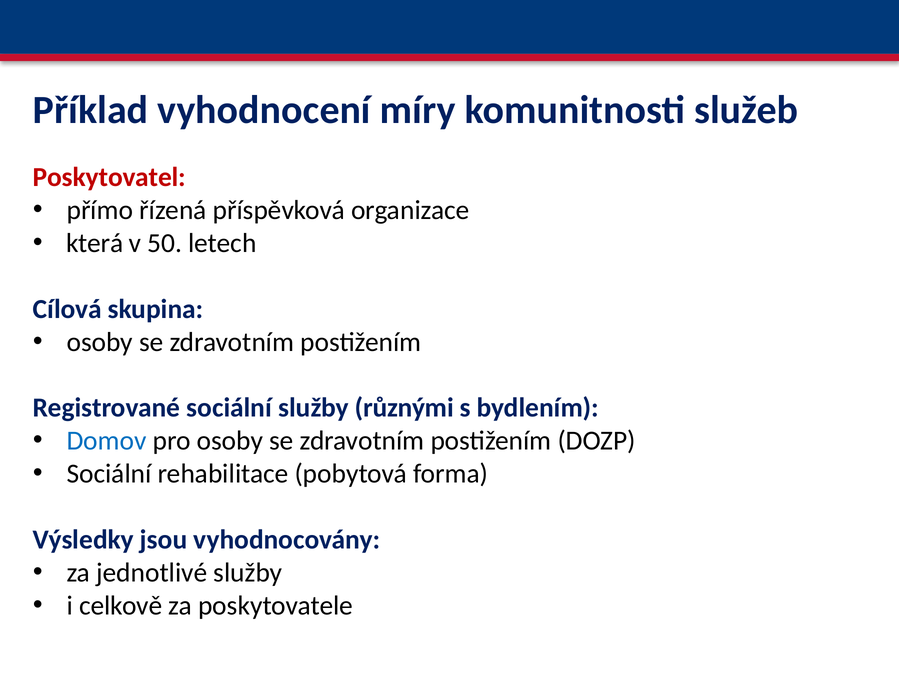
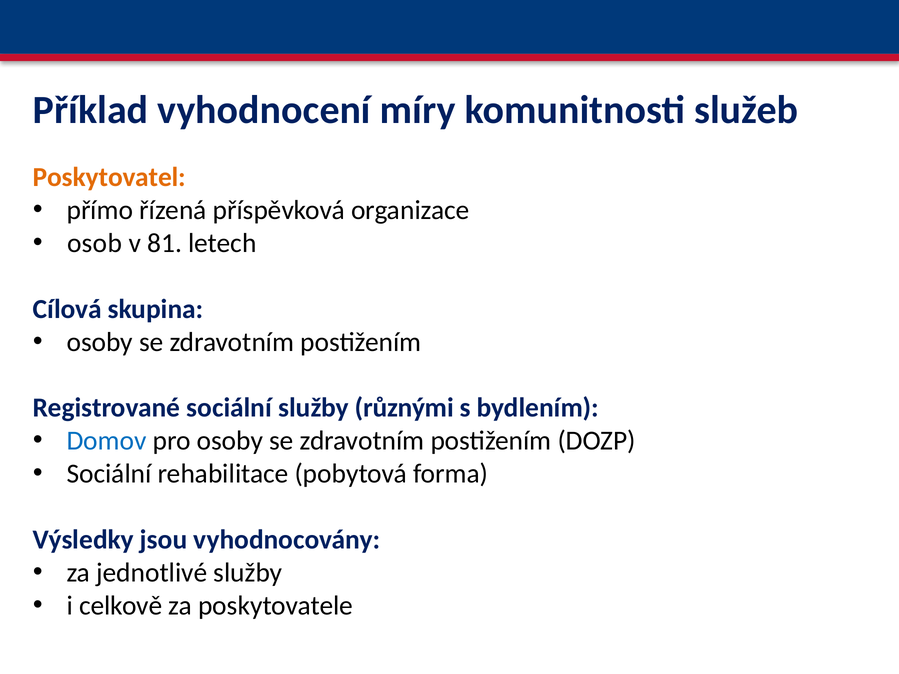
Poskytovatel colour: red -> orange
která: která -> osob
50: 50 -> 81
